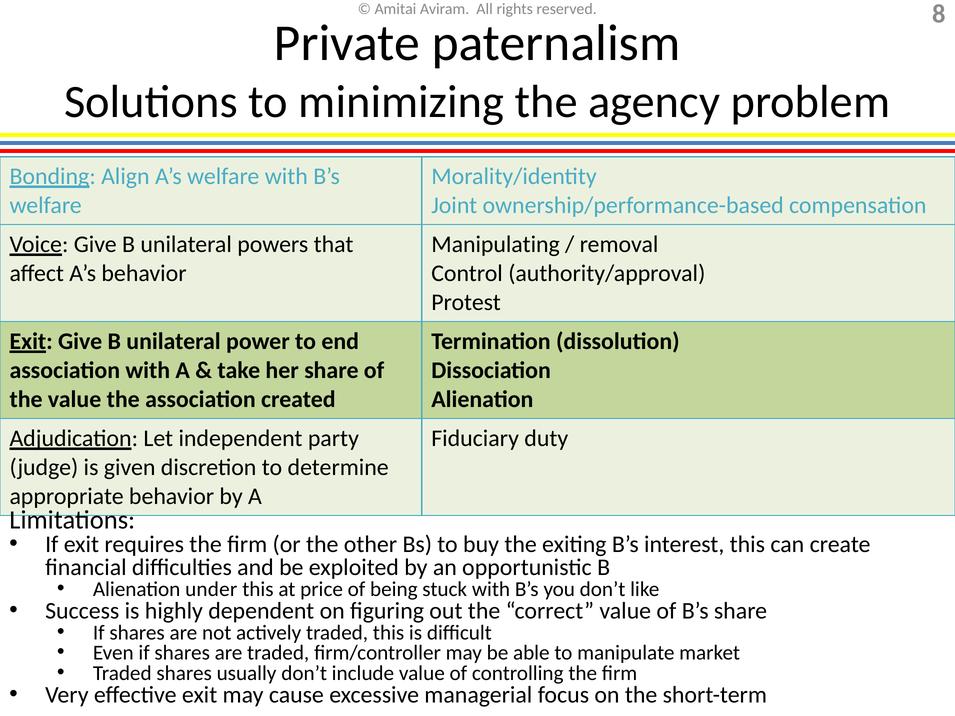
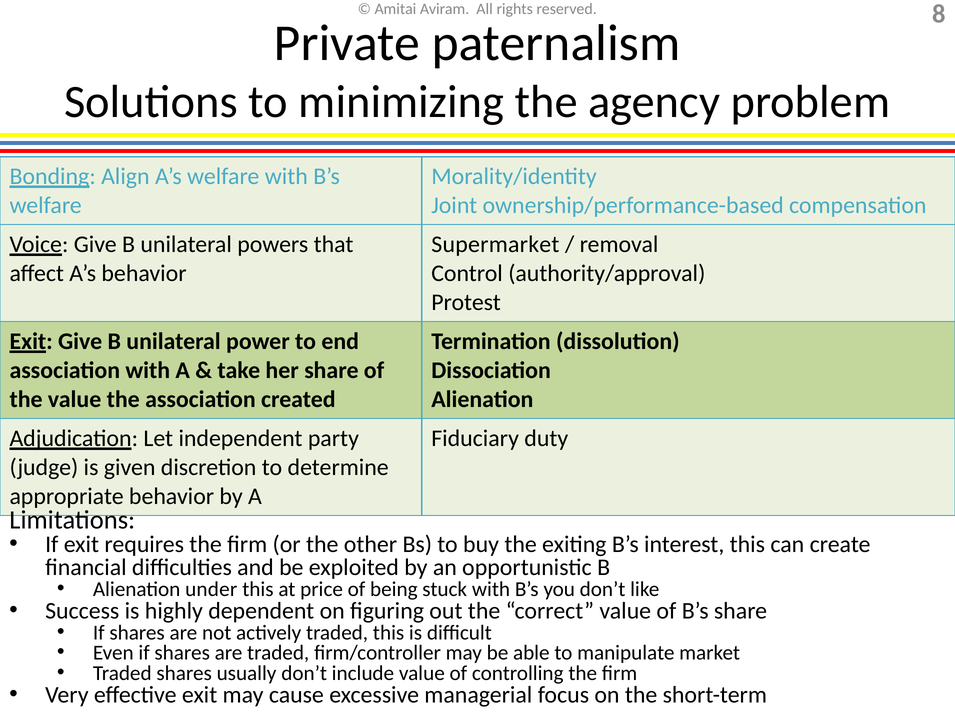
Manipulating: Manipulating -> Supermarket
